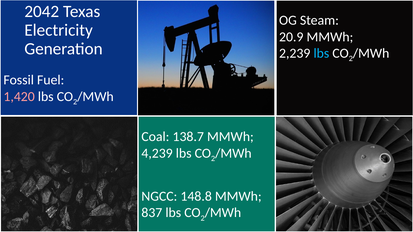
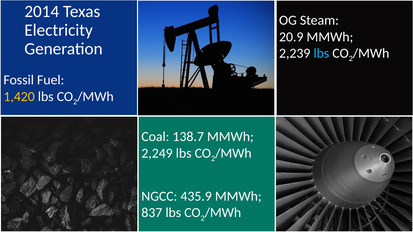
2042: 2042 -> 2014
1,420 colour: pink -> yellow
4,239: 4,239 -> 2,249
148.8: 148.8 -> 435.9
